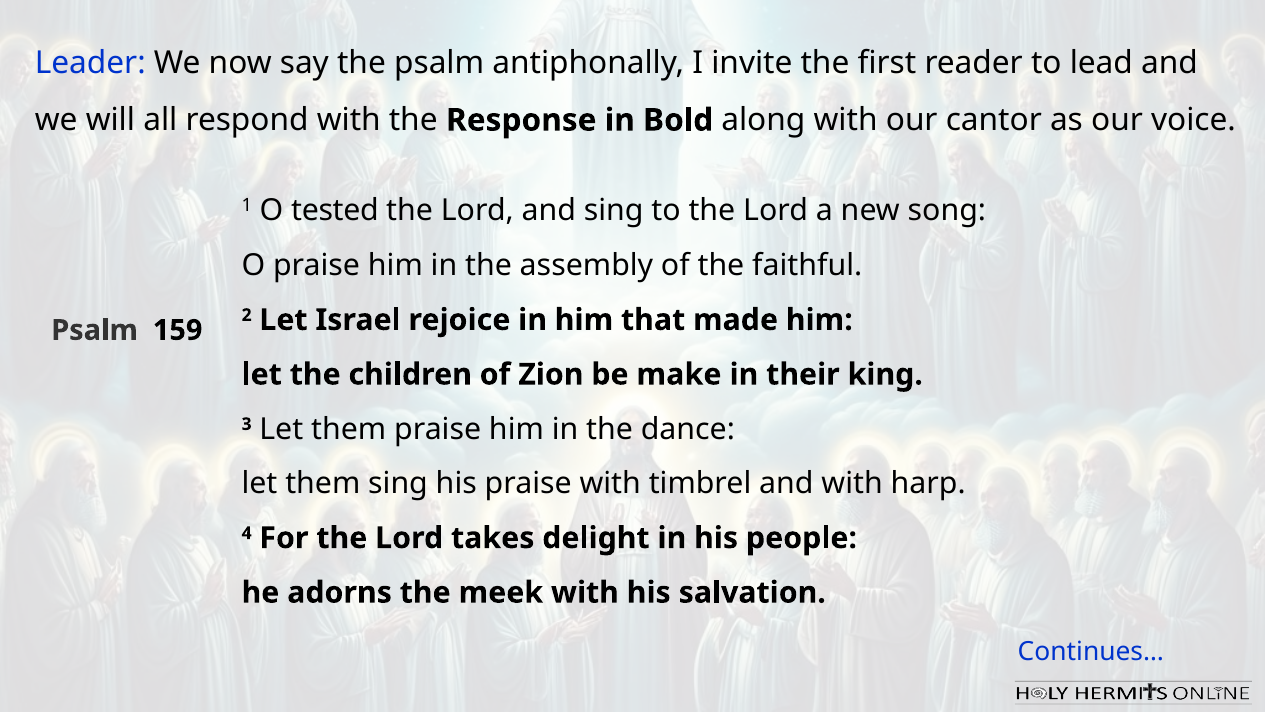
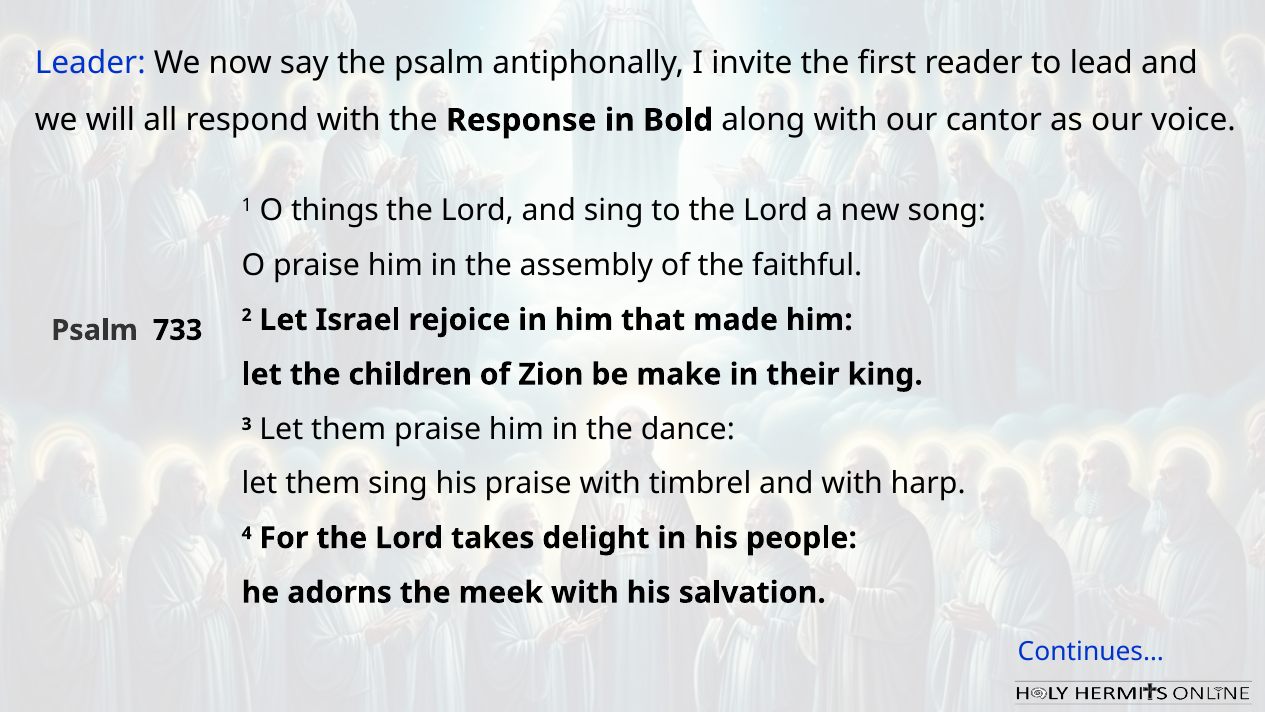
tested: tested -> things
159: 159 -> 733
